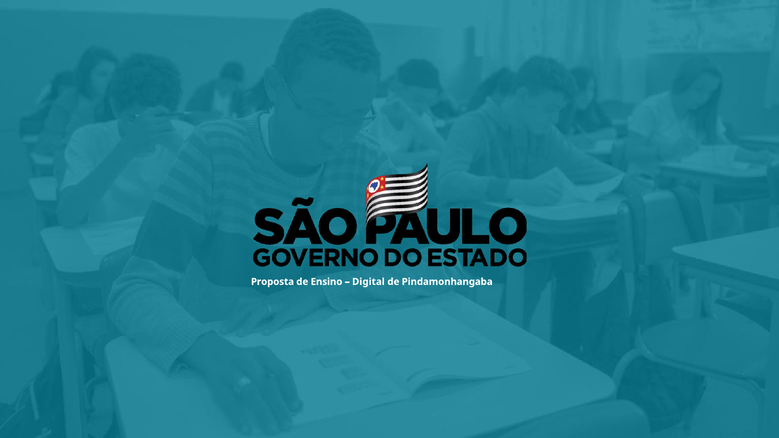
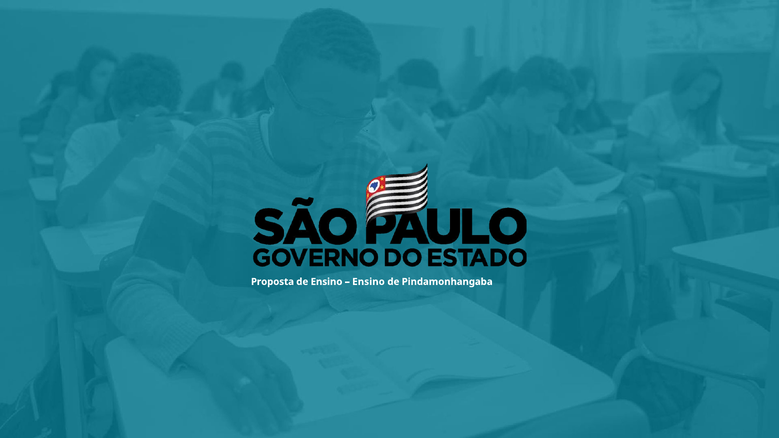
Digital at (368, 282): Digital -> Ensino
